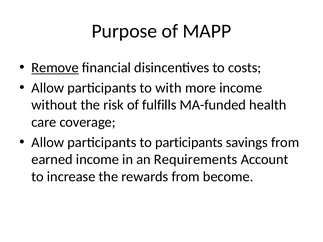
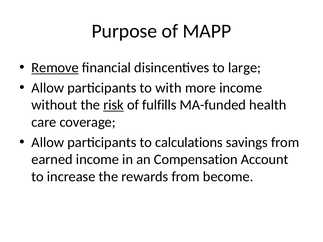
costs: costs -> large
risk underline: none -> present
to participants: participants -> calculations
Requirements: Requirements -> Compensation
